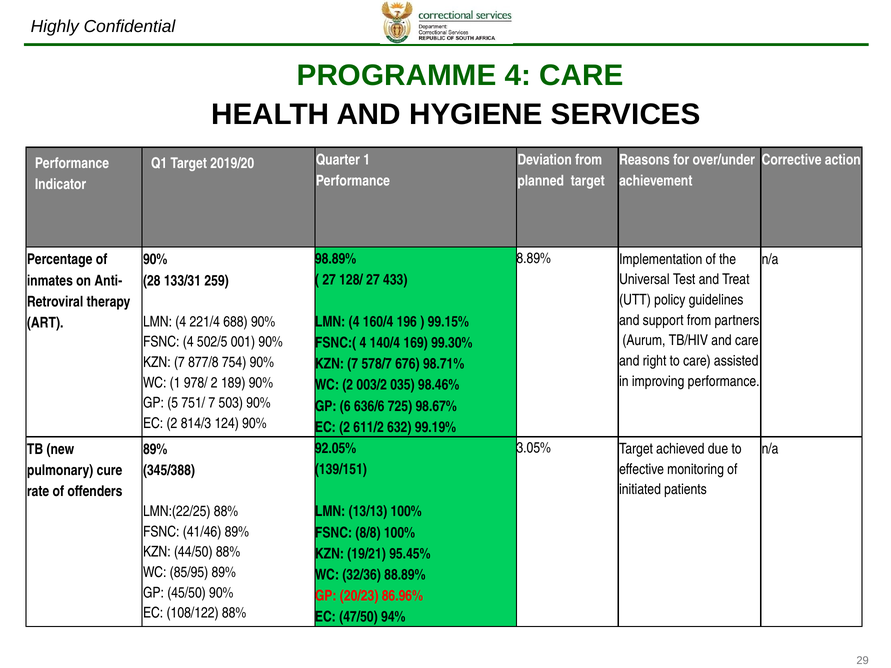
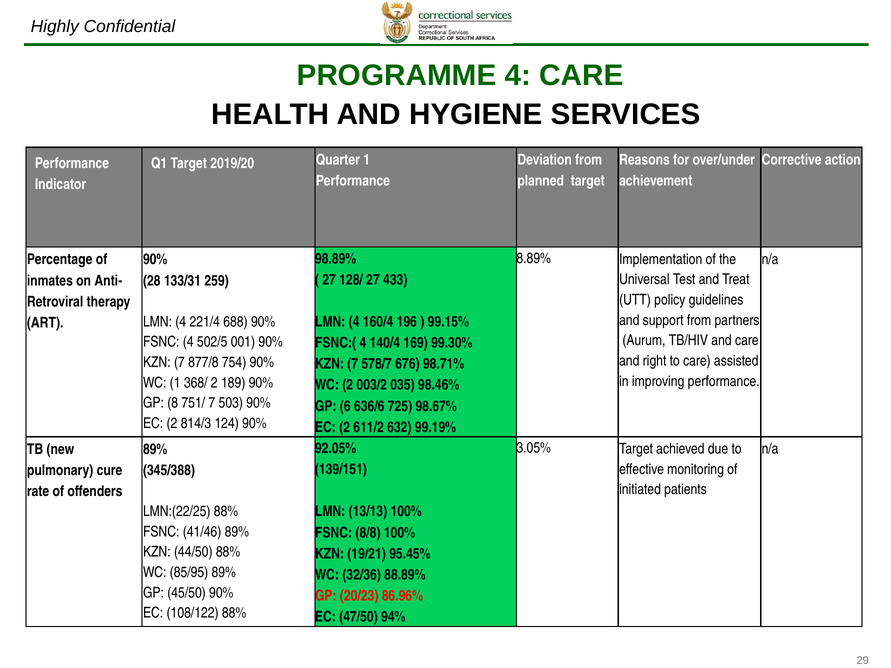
978/: 978/ -> 368/
5: 5 -> 8
